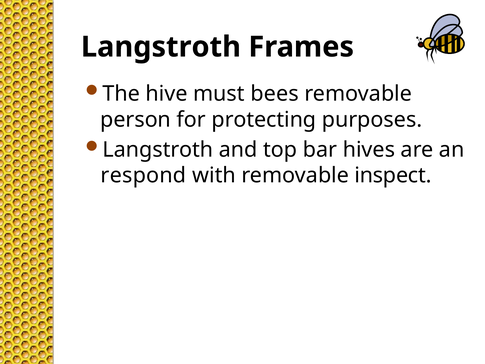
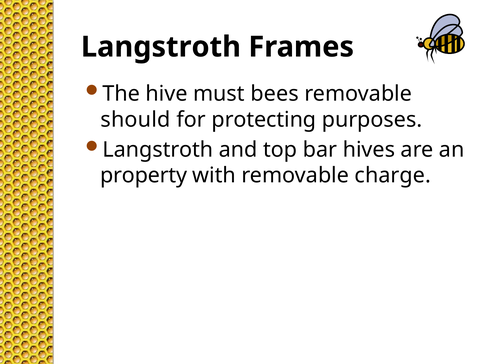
person: person -> should
respond: respond -> property
inspect: inspect -> charge
